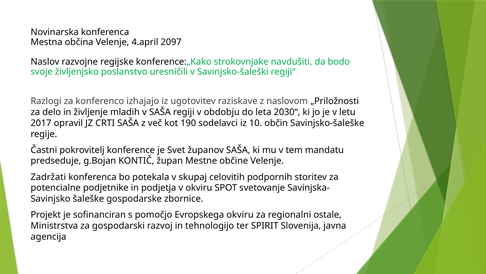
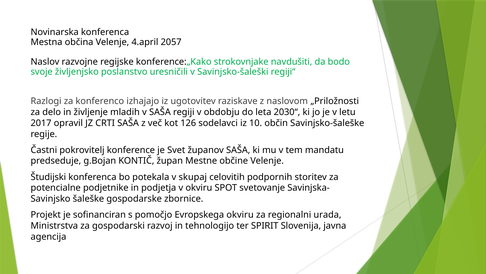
2097: 2097 -> 2057
190: 190 -> 126
Zadržati: Zadržati -> Študijski
ostale: ostale -> urada
